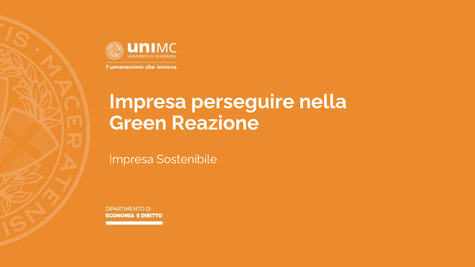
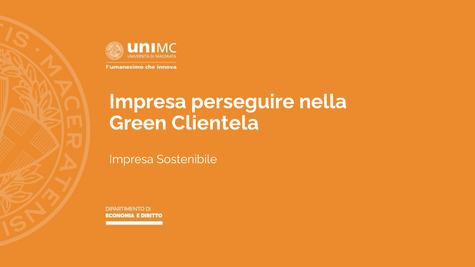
Reazione: Reazione -> Clientela
